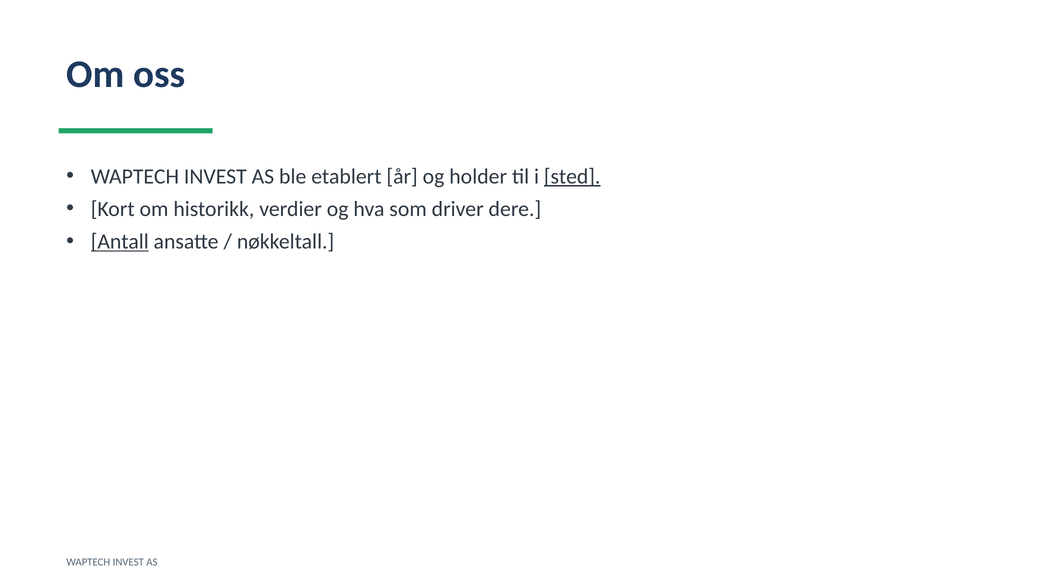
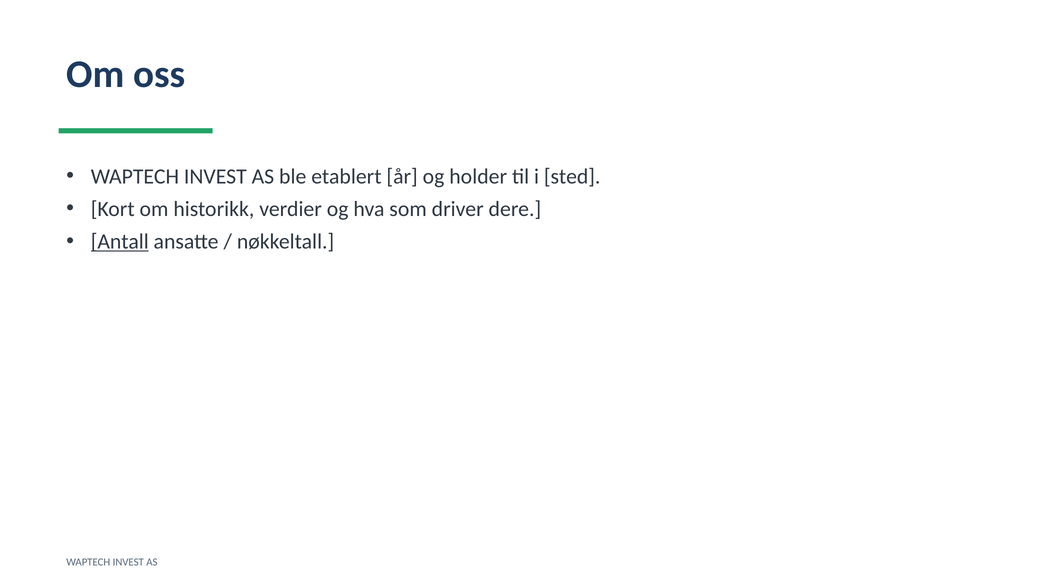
sted underline: present -> none
